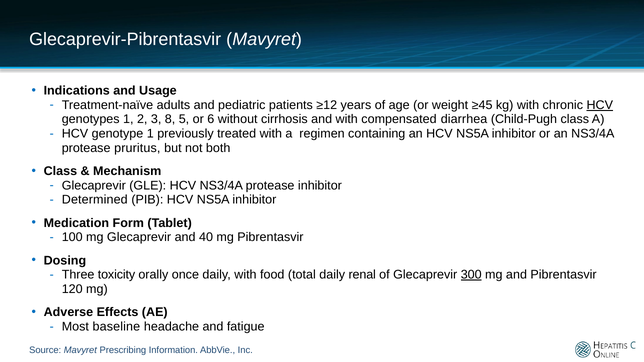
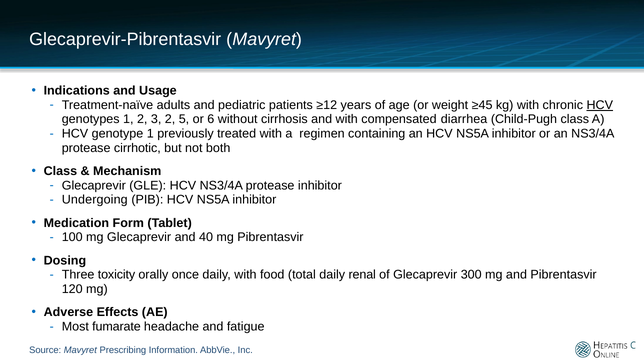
3 8: 8 -> 2
pruritus: pruritus -> cirrhotic
Determined: Determined -> Undergoing
300 underline: present -> none
baseline: baseline -> fumarate
